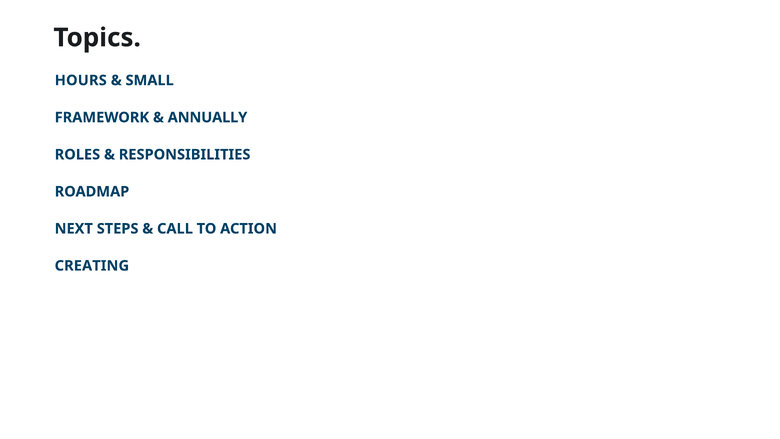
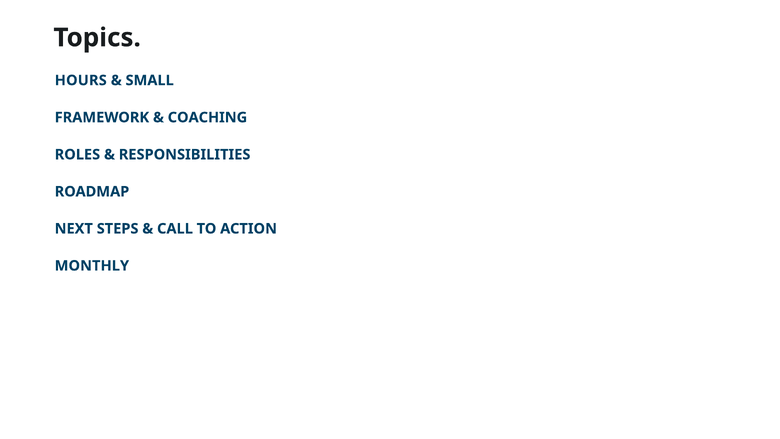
ANNUALLY: ANNUALLY -> COACHING
CREATING: CREATING -> MONTHLY
